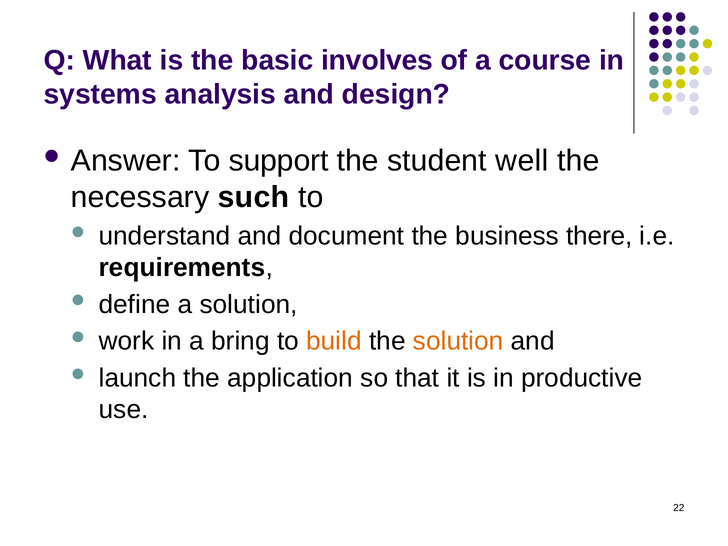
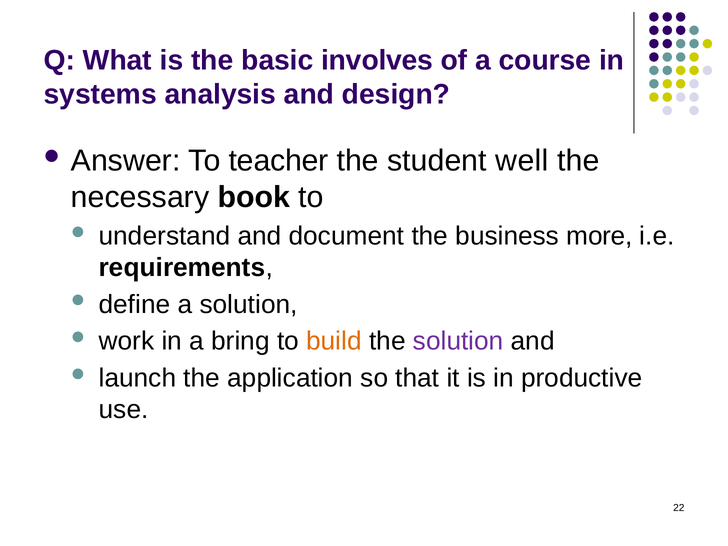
support: support -> teacher
such: such -> book
there: there -> more
solution at (458, 341) colour: orange -> purple
